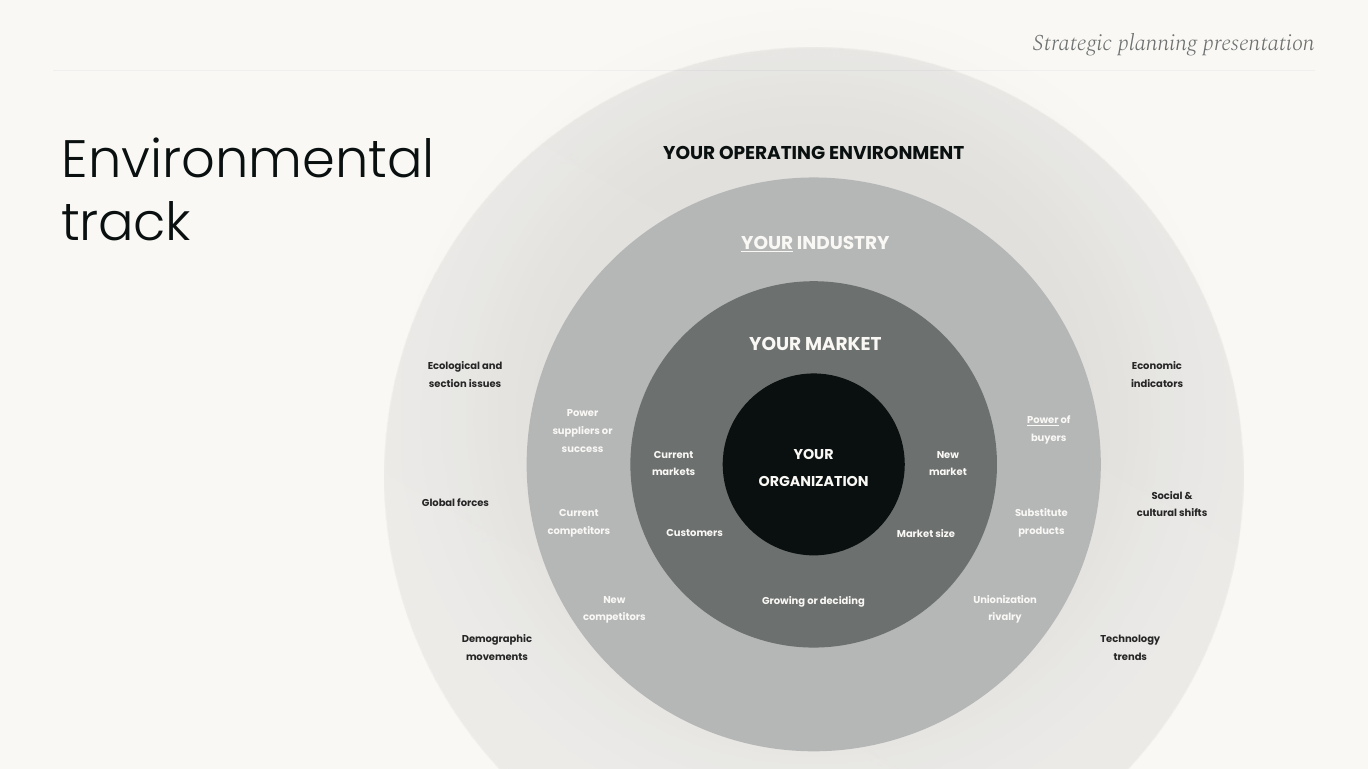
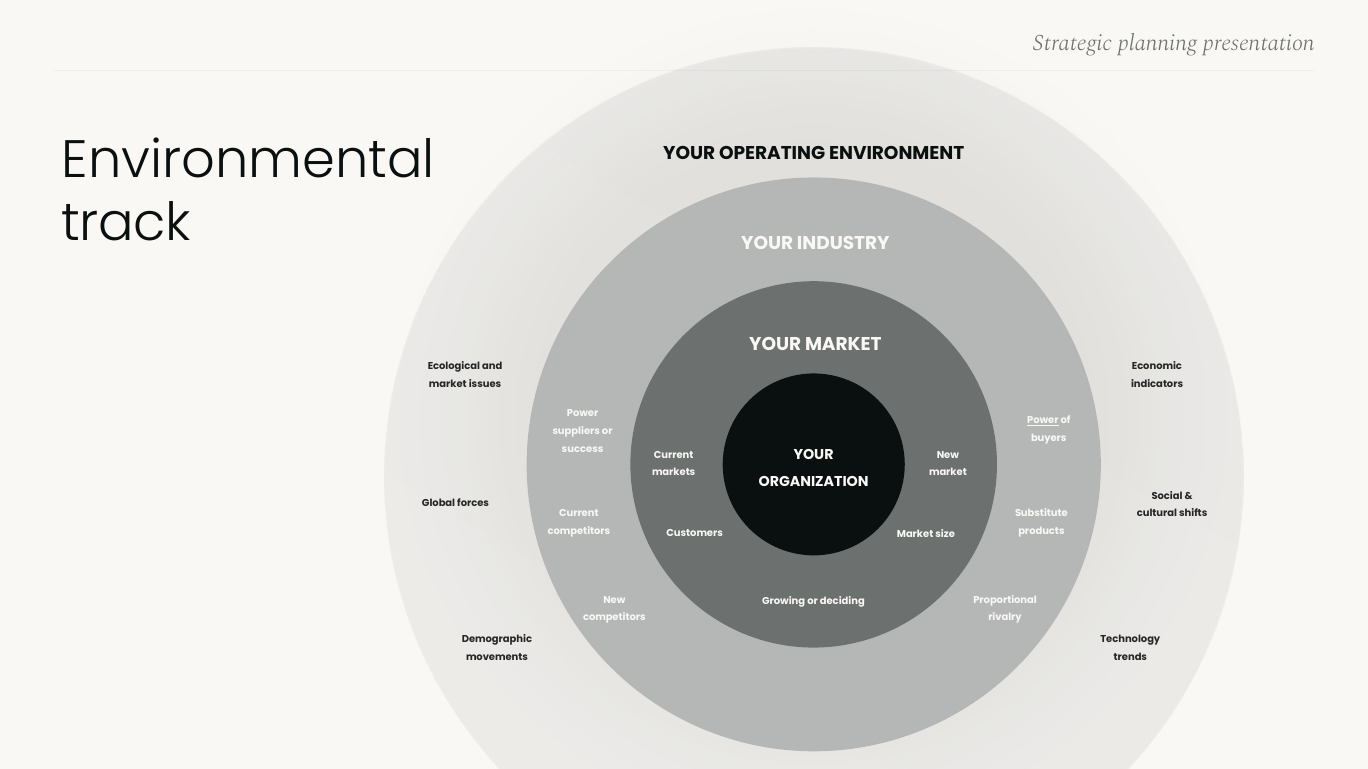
YOUR at (767, 244) underline: present -> none
section at (448, 384): section -> market
Unionization: Unionization -> Proportional
